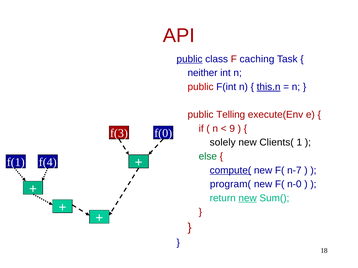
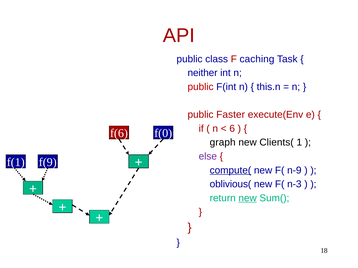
public at (190, 59) underline: present -> none
this.n underline: present -> none
Telling: Telling -> Faster
9: 9 -> 6
f(3: f(3 -> f(6
solely: solely -> graph
else colour: green -> purple
f(4: f(4 -> f(9
n-7: n-7 -> n-9
program(: program( -> oblivious(
n-0: n-0 -> n-3
